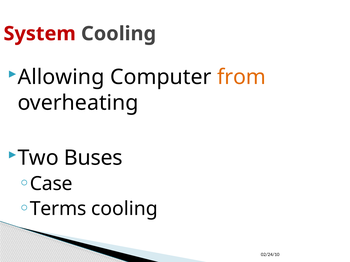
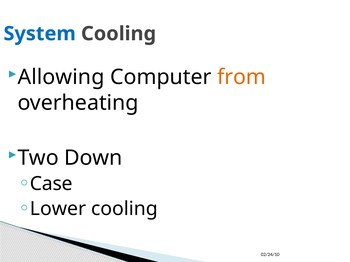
System colour: red -> blue
Buses: Buses -> Down
Terms: Terms -> Lower
